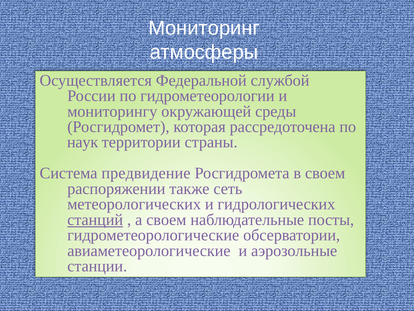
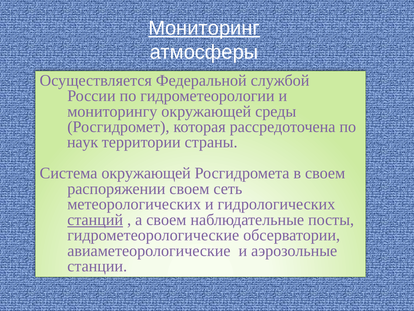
Мониторинг underline: none -> present
Система предвидение: предвидение -> окружающей
распоряжении также: также -> своем
